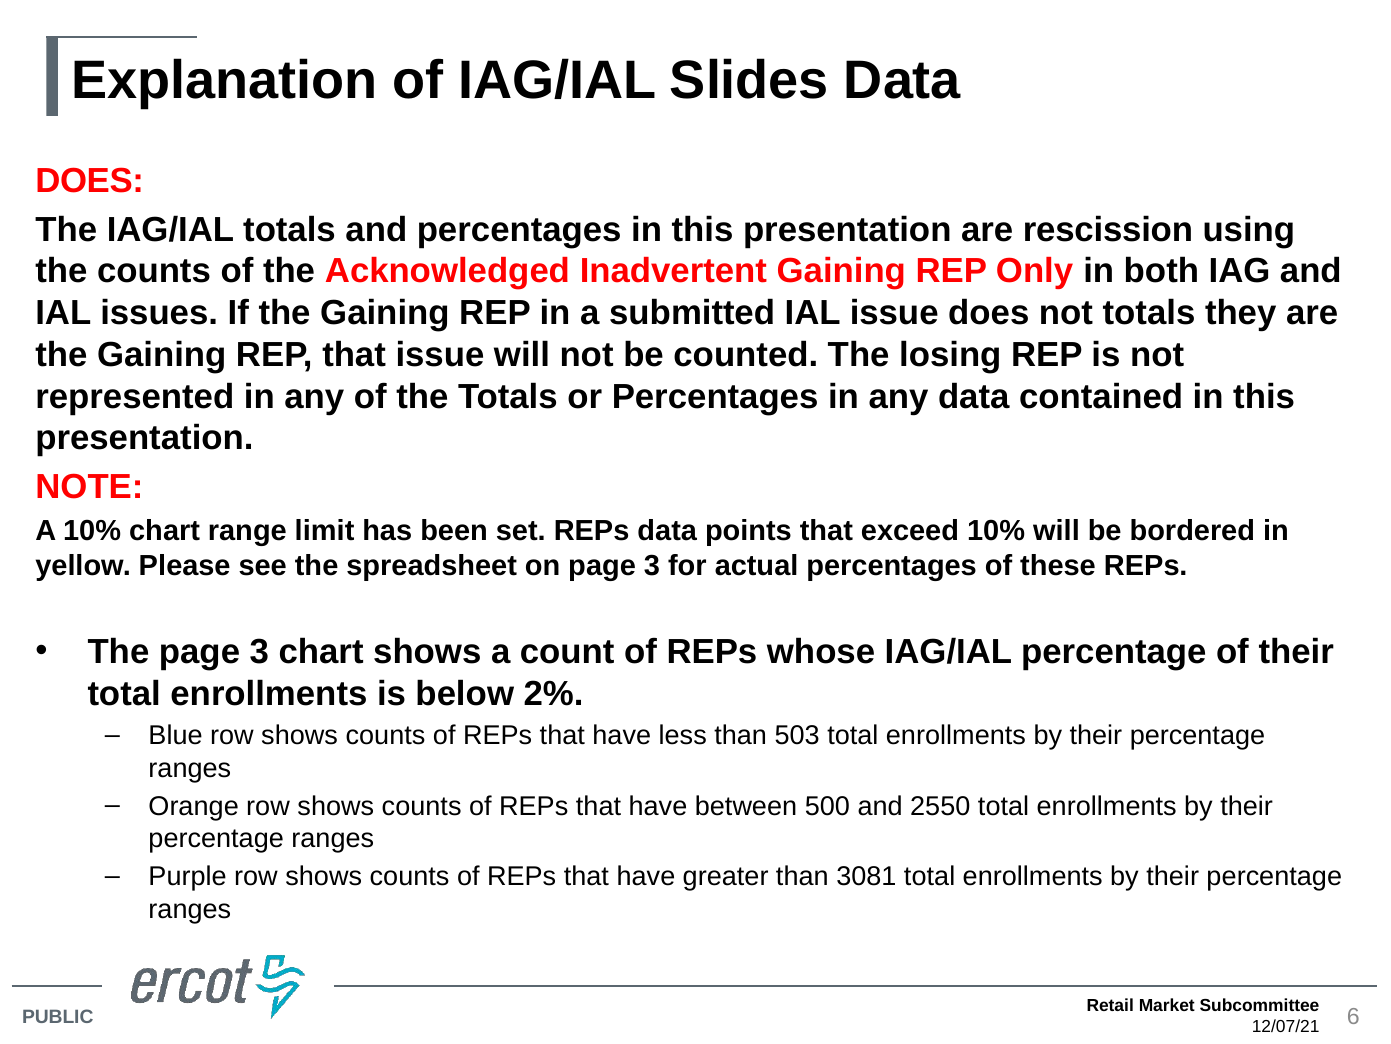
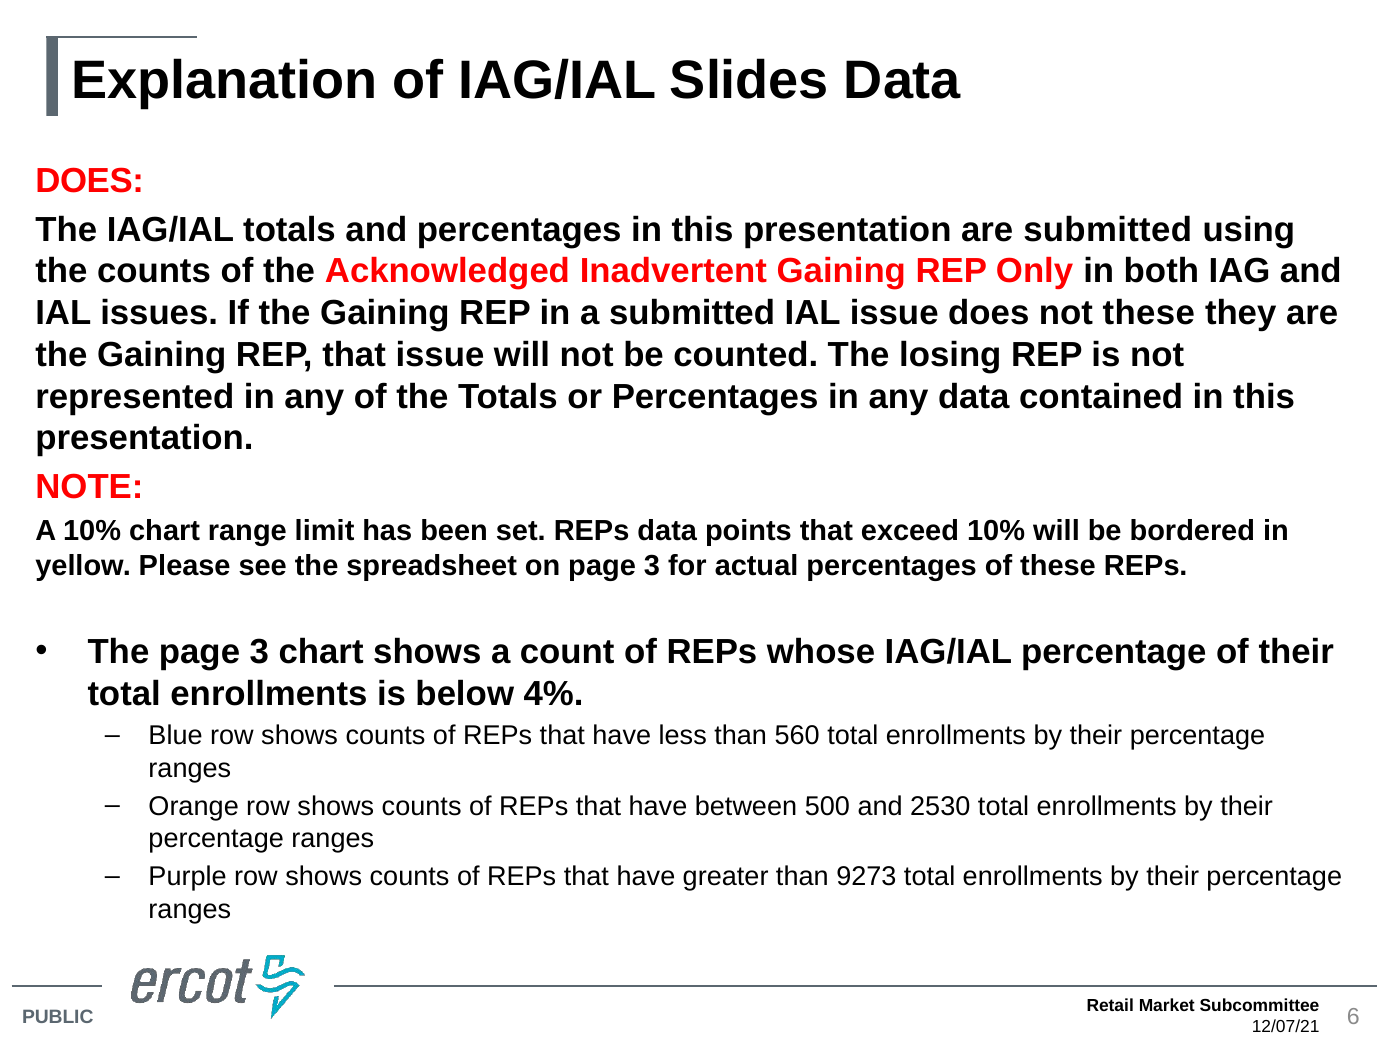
are rescission: rescission -> submitted
not totals: totals -> these
2%: 2% -> 4%
503: 503 -> 560
2550: 2550 -> 2530
3081: 3081 -> 9273
